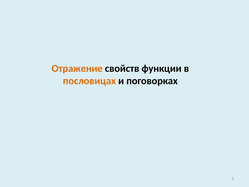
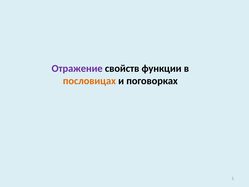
Отражение colour: orange -> purple
